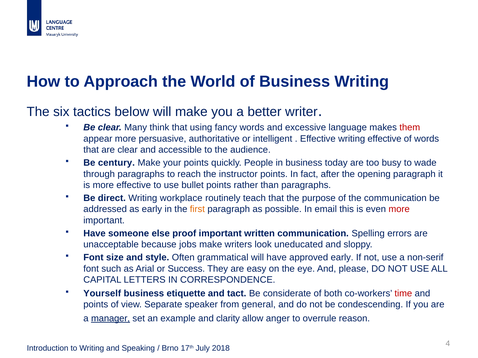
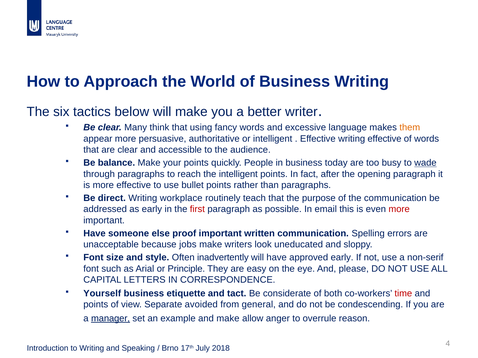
them colour: red -> orange
century: century -> balance
wade underline: none -> present
the instructor: instructor -> intelligent
first colour: orange -> red
grammatical: grammatical -> inadvertently
Success: Success -> Principle
speaker: speaker -> avoided
and clarity: clarity -> make
